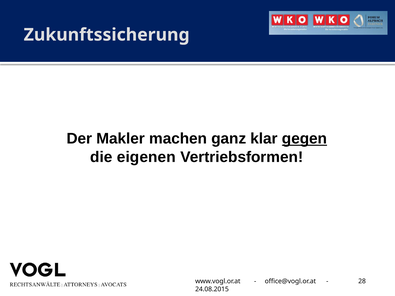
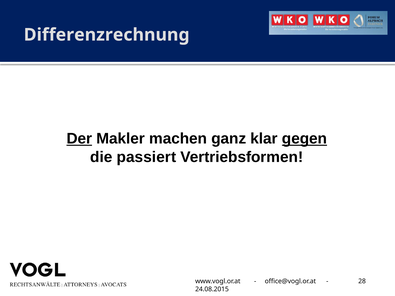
Zukunftssicherung: Zukunftssicherung -> Differenzrechnung
Der underline: none -> present
eigenen: eigenen -> passiert
